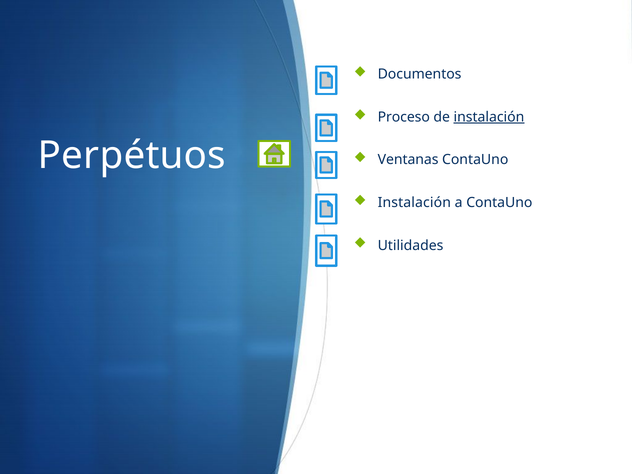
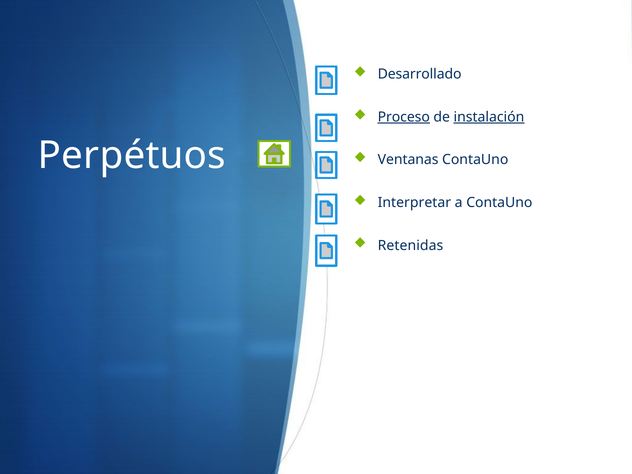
Documentos: Documentos -> Desarrollado
Proceso underline: none -> present
Instalación at (414, 203): Instalación -> Interpretar
Utilidades: Utilidades -> Retenidas
